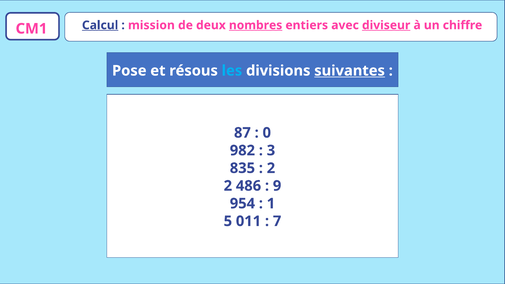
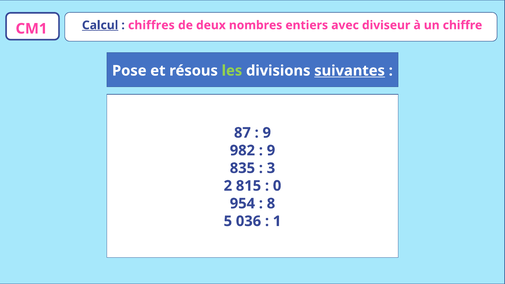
mission: mission -> chiffres
nombres underline: present -> none
diviseur underline: present -> none
les colour: light blue -> light green
0 at (267, 133): 0 -> 9
3 at (271, 150): 3 -> 9
2 at (271, 168): 2 -> 3
486: 486 -> 815
9: 9 -> 0
1: 1 -> 8
011: 011 -> 036
7: 7 -> 1
